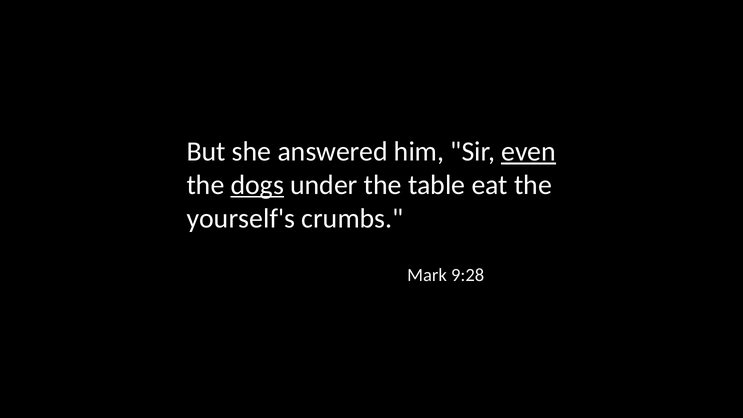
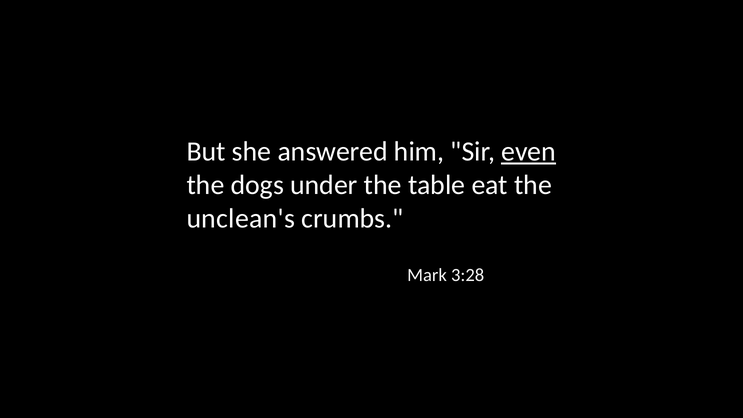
dogs underline: present -> none
yourself's: yourself's -> unclean's
9:28: 9:28 -> 3:28
